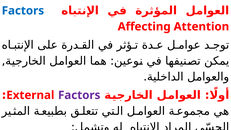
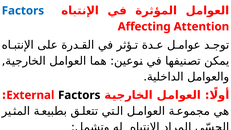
Factors at (79, 95) colour: purple -> black
